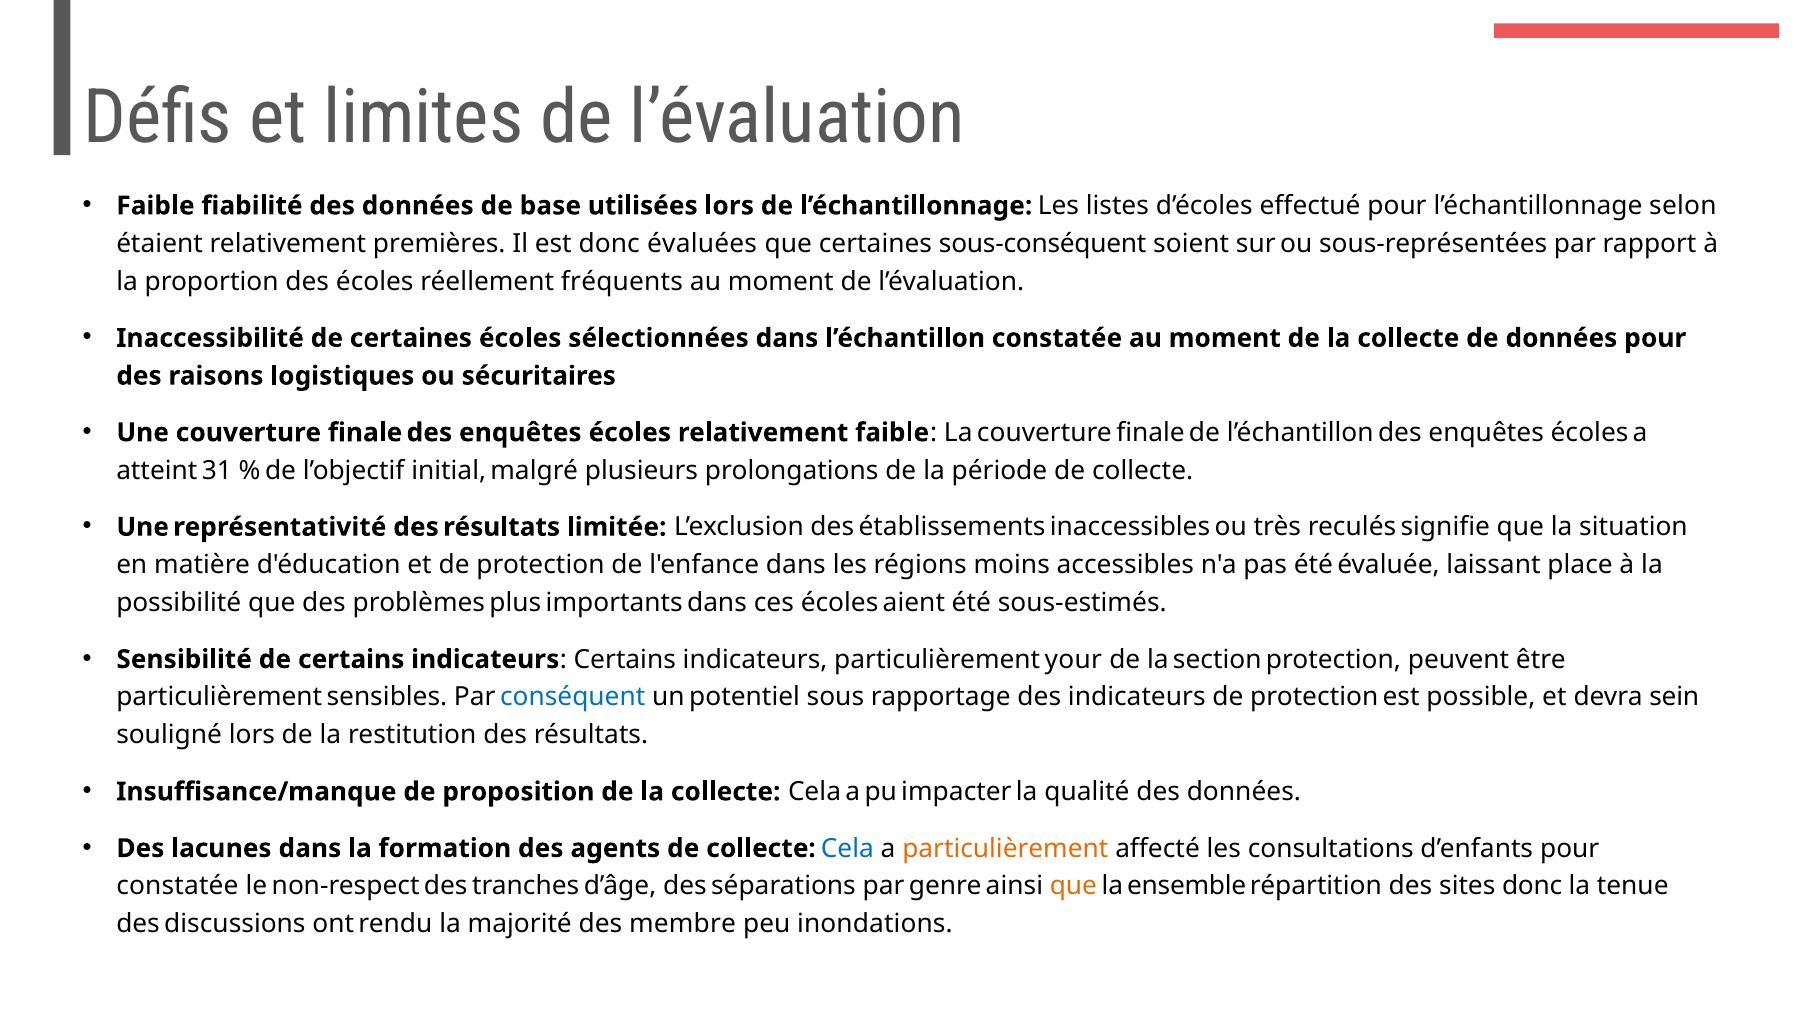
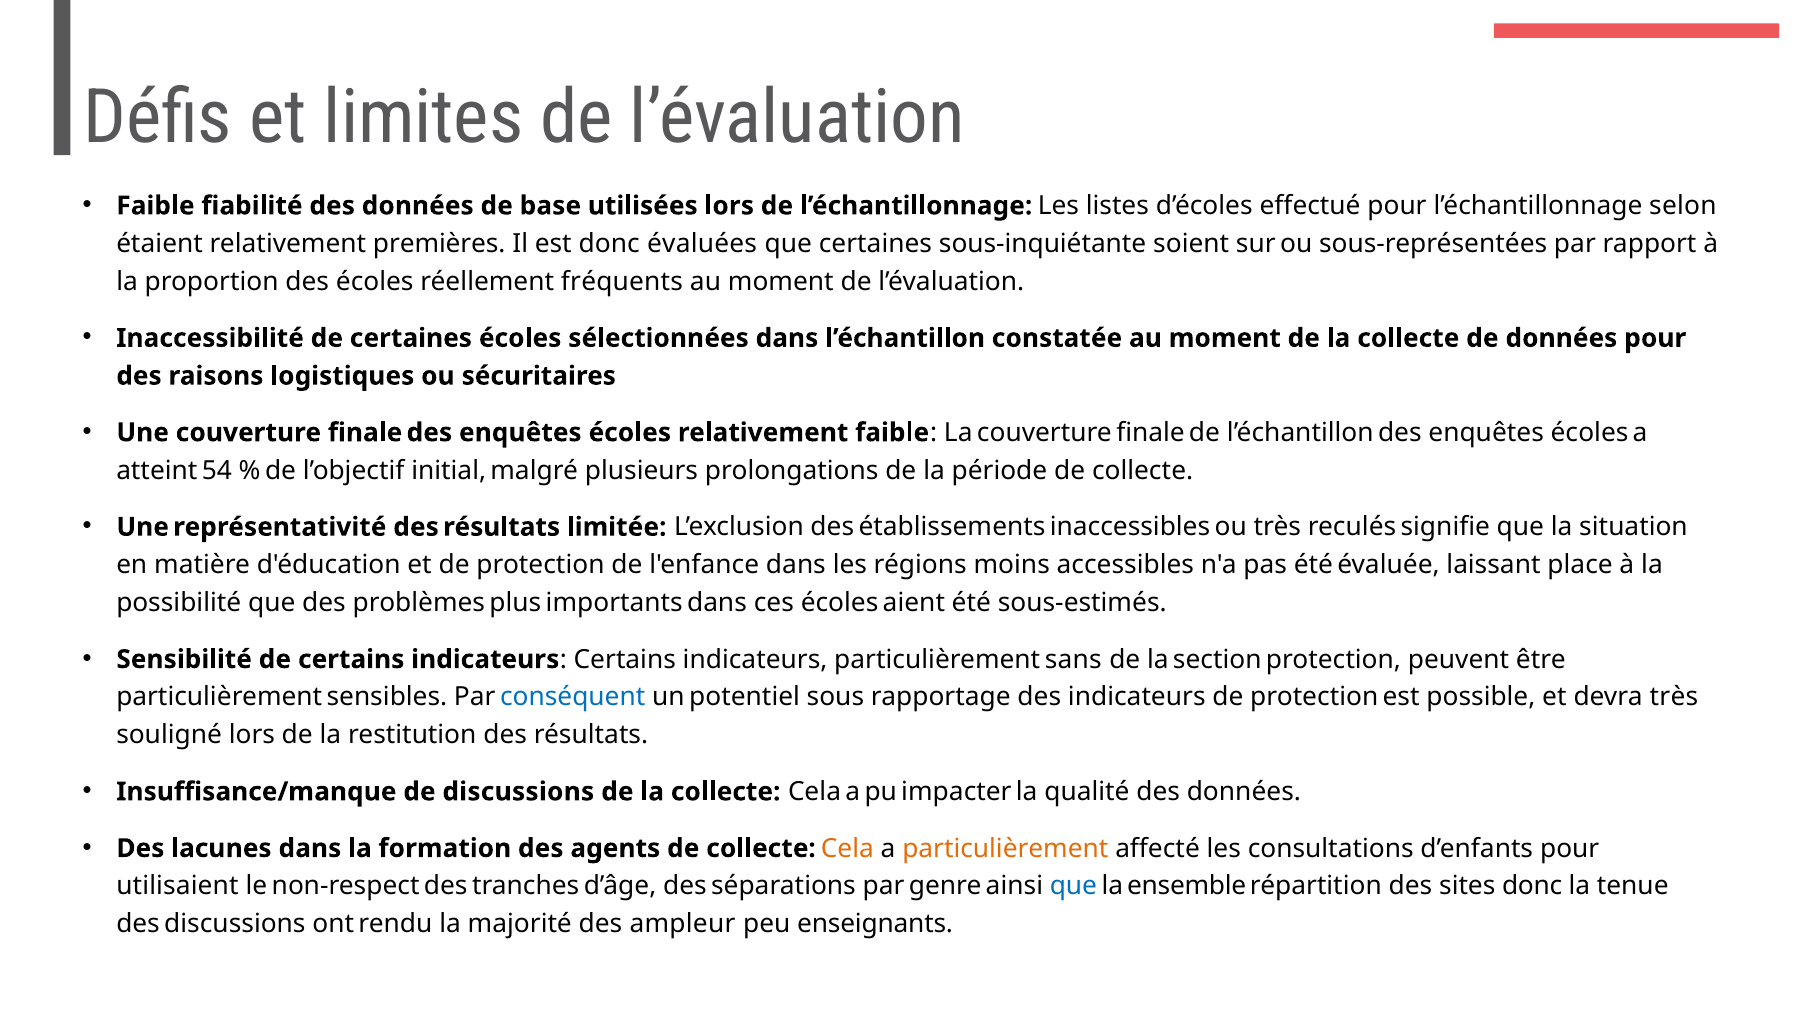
sous-conséquent: sous-conséquent -> sous-inquiétante
31: 31 -> 54
your: your -> sans
devra sein: sein -> très
de proposition: proposition -> discussions
Cela at (847, 848) colour: blue -> orange
constatée at (177, 886): constatée -> utilisaient
que at (1073, 886) colour: orange -> blue
membre: membre -> ampleur
inondations: inondations -> enseignants
